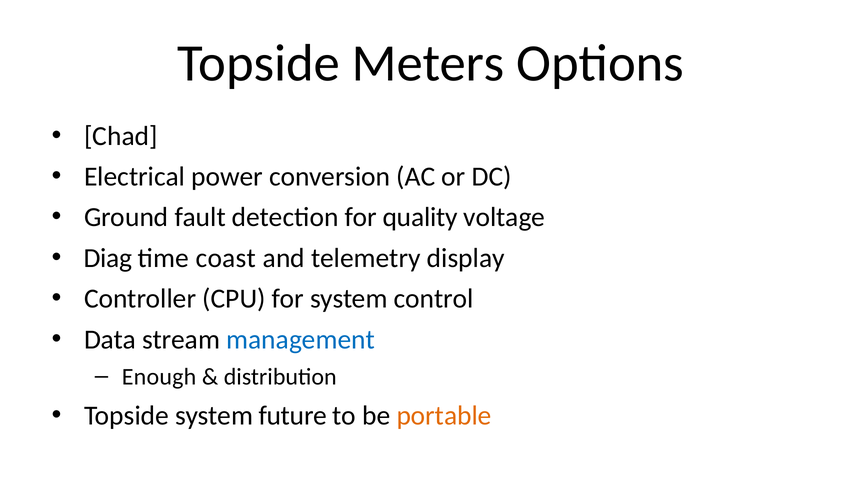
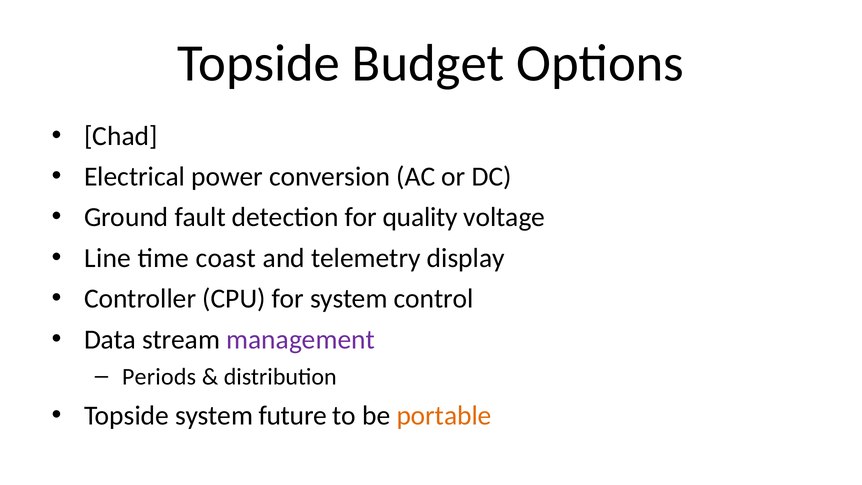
Meters: Meters -> Budget
Diag: Diag -> Line
management colour: blue -> purple
Enough: Enough -> Periods
